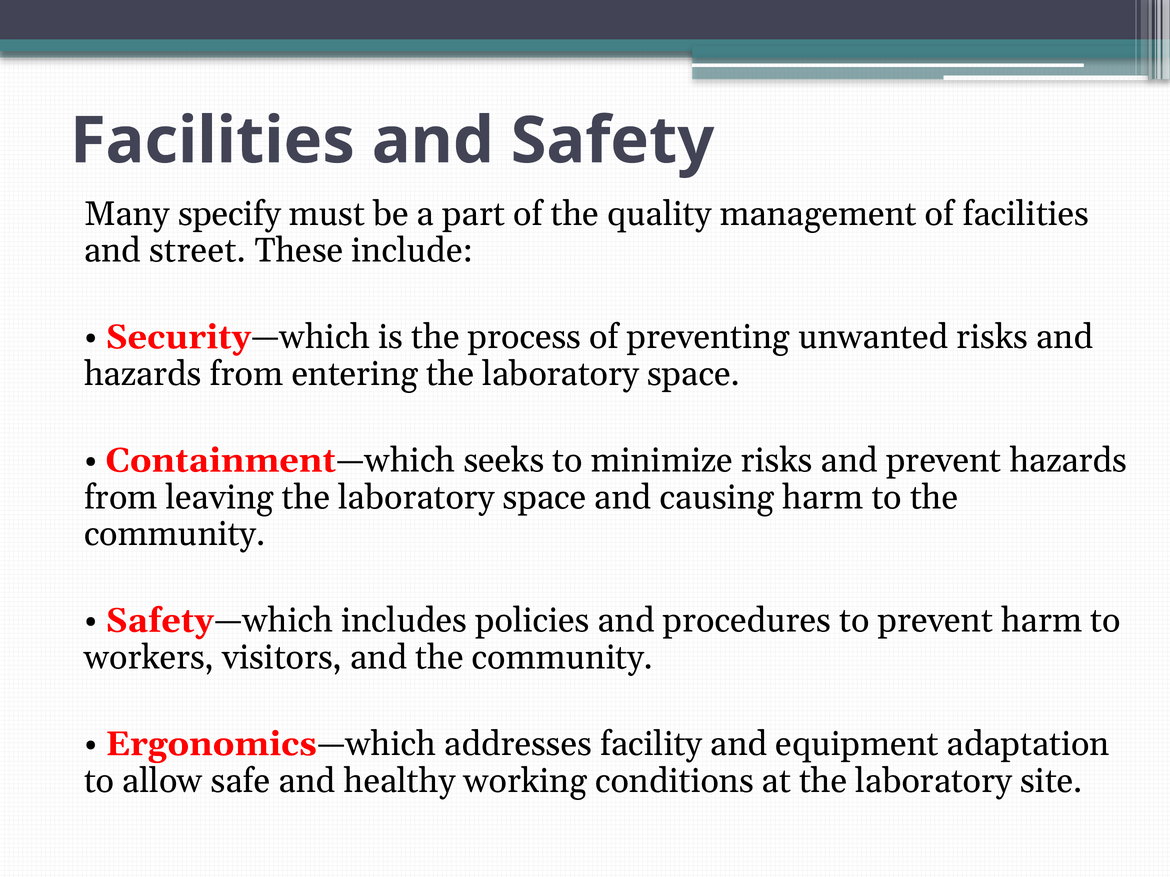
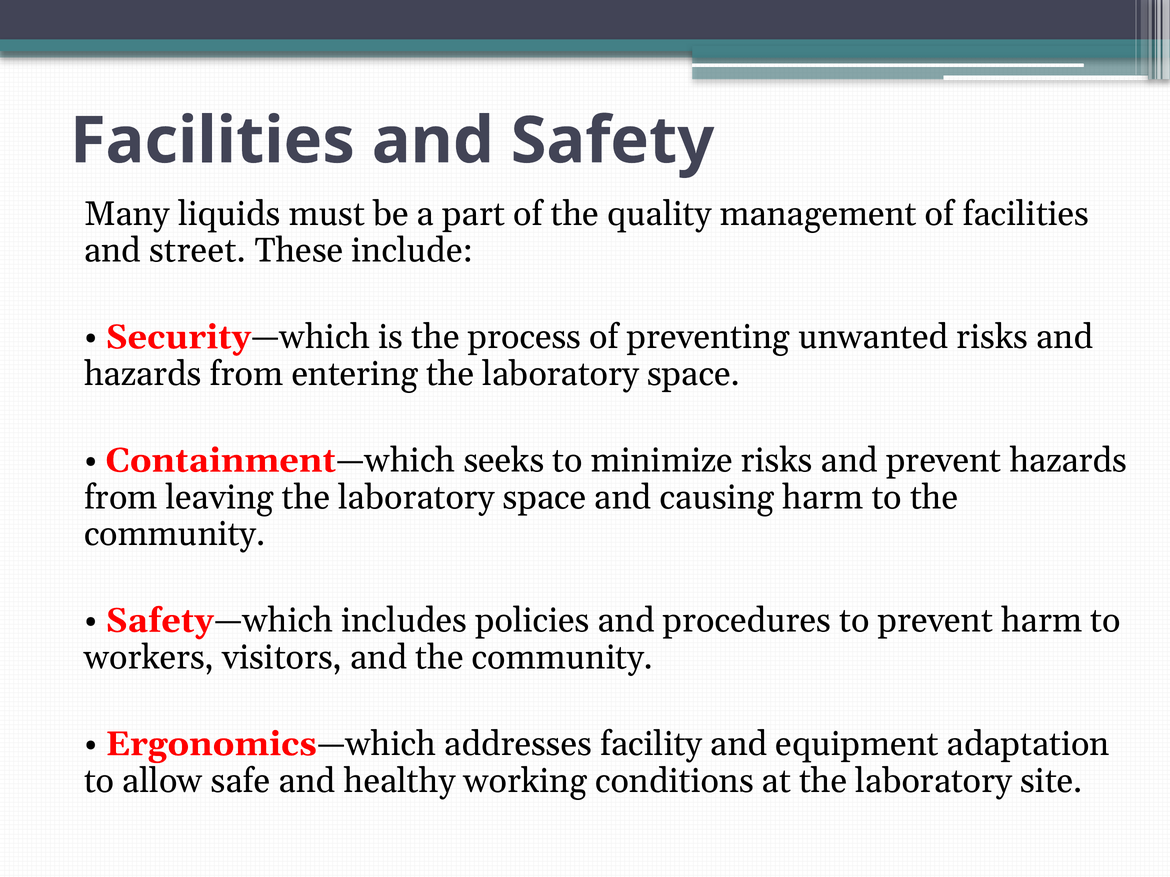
specify: specify -> liquids
